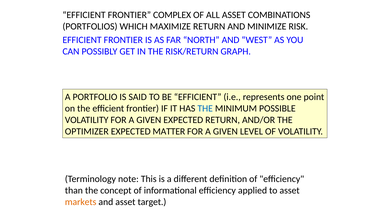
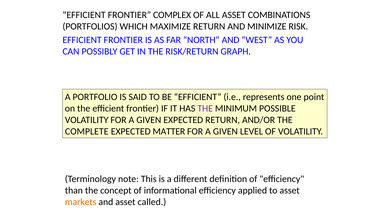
THE at (205, 108) colour: blue -> purple
OPTIMIZER: OPTIMIZER -> COMPLETE
target: target -> called
